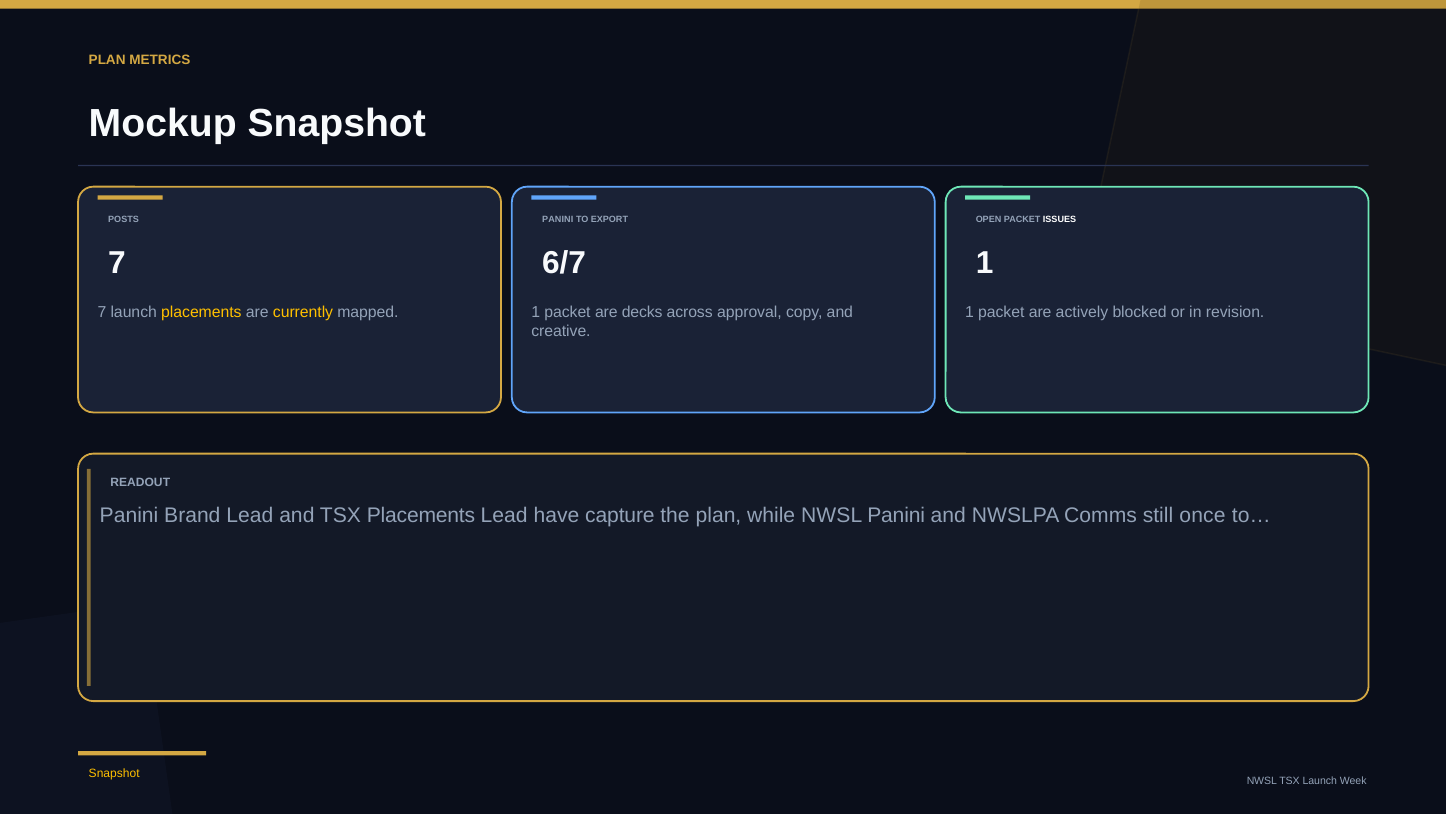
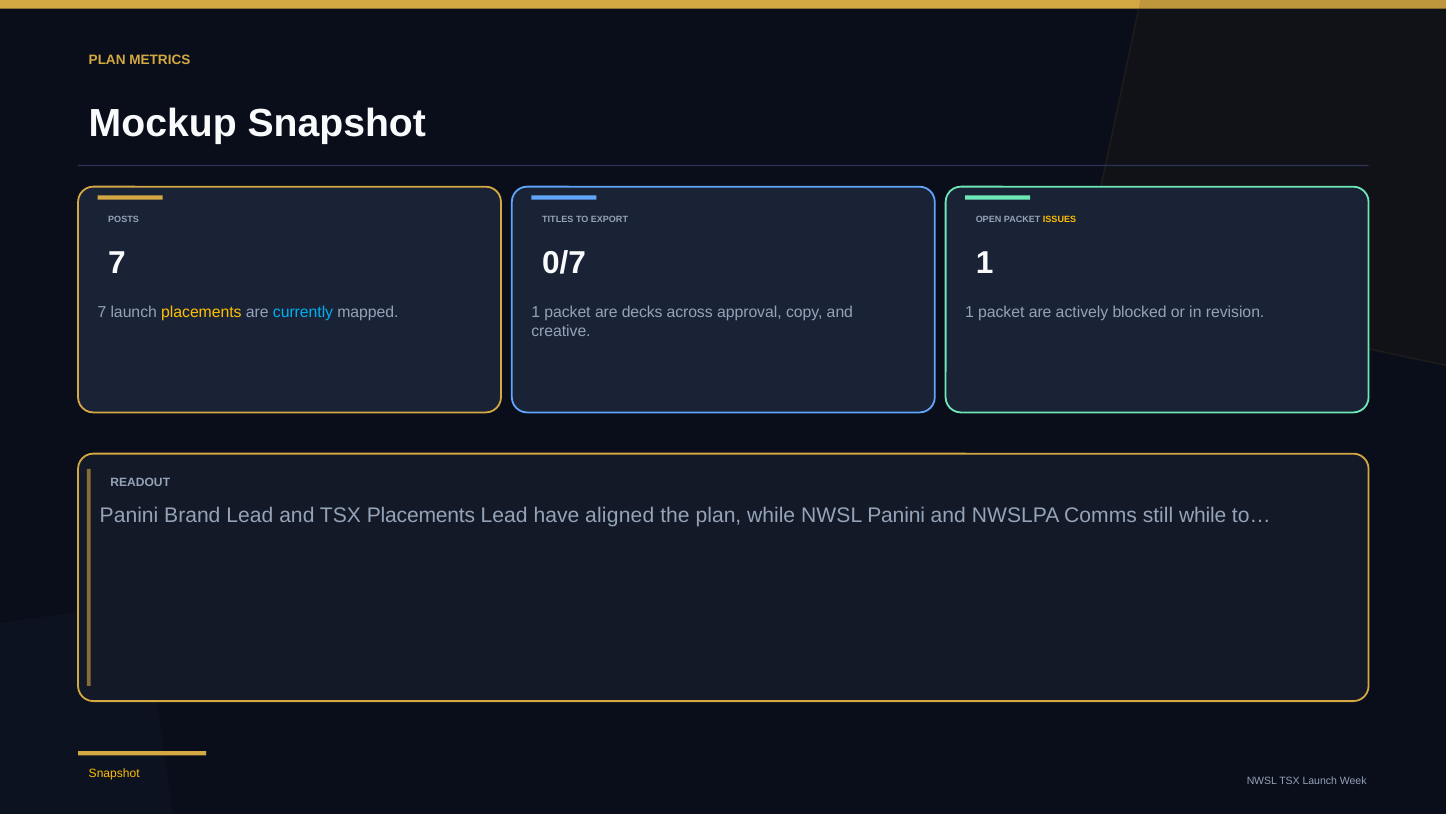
PANINI at (558, 220): PANINI -> TITLES
ISSUES colour: white -> yellow
6/7: 6/7 -> 0/7
currently colour: yellow -> light blue
capture: capture -> aligned
still once: once -> while
